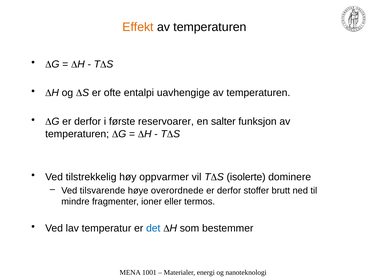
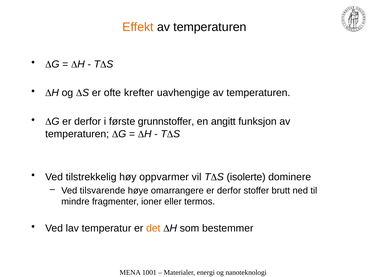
entalpi: entalpi -> krefter
reservoarer: reservoarer -> grunnstoffer
salter: salter -> angitt
overordnede: overordnede -> omarrangere
det colour: blue -> orange
